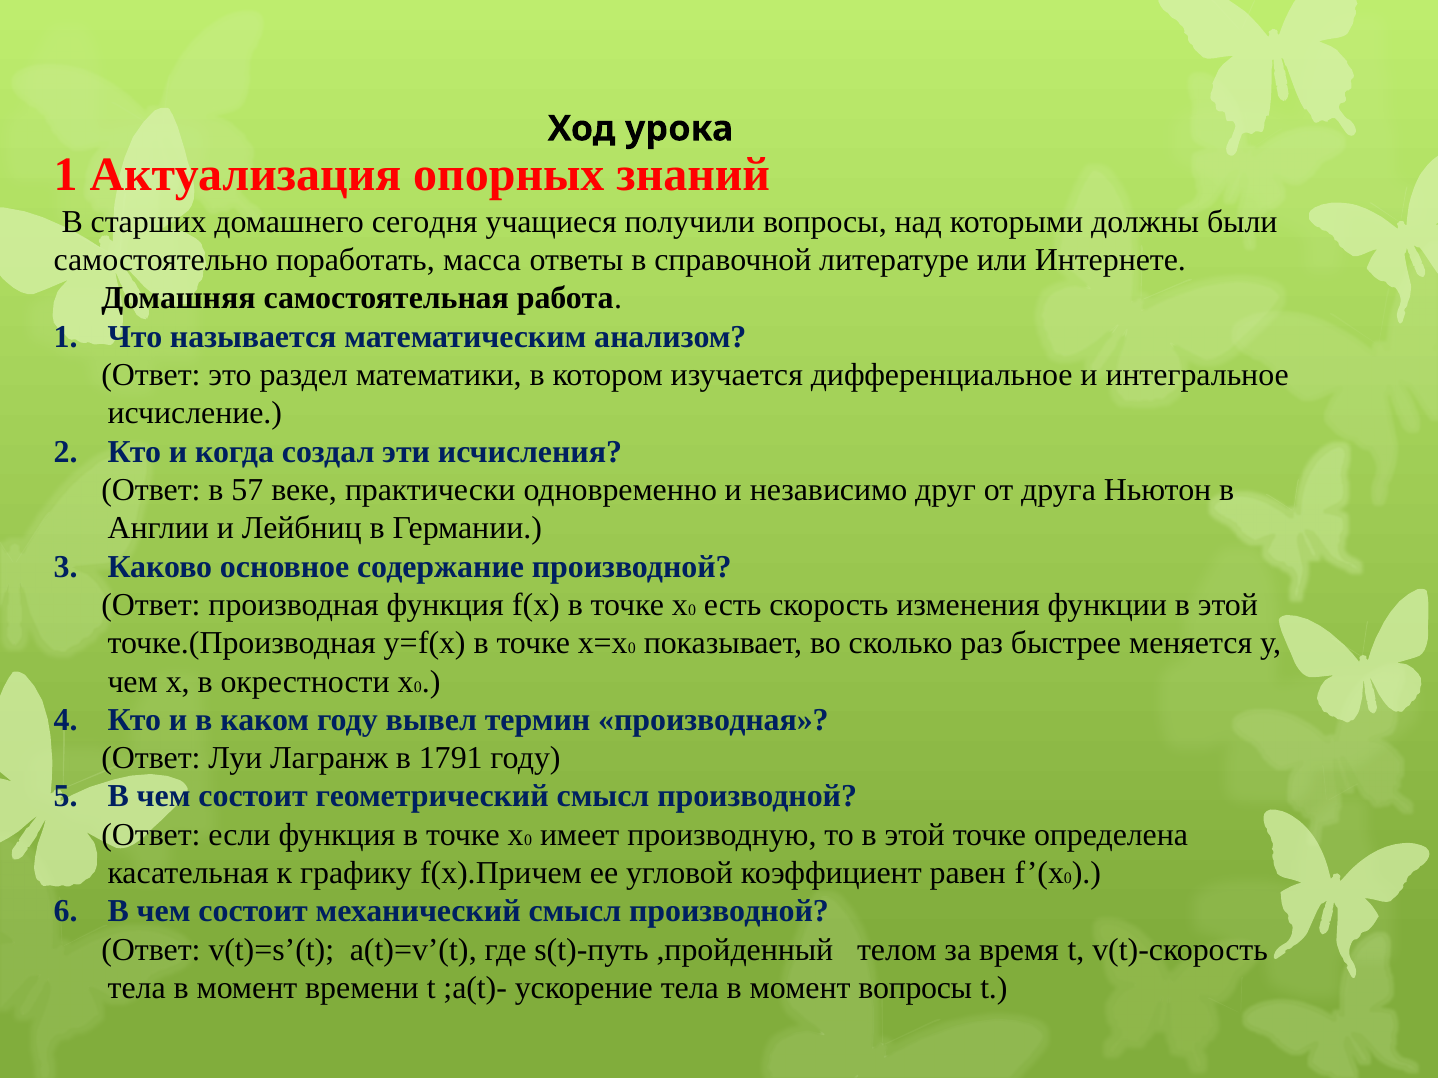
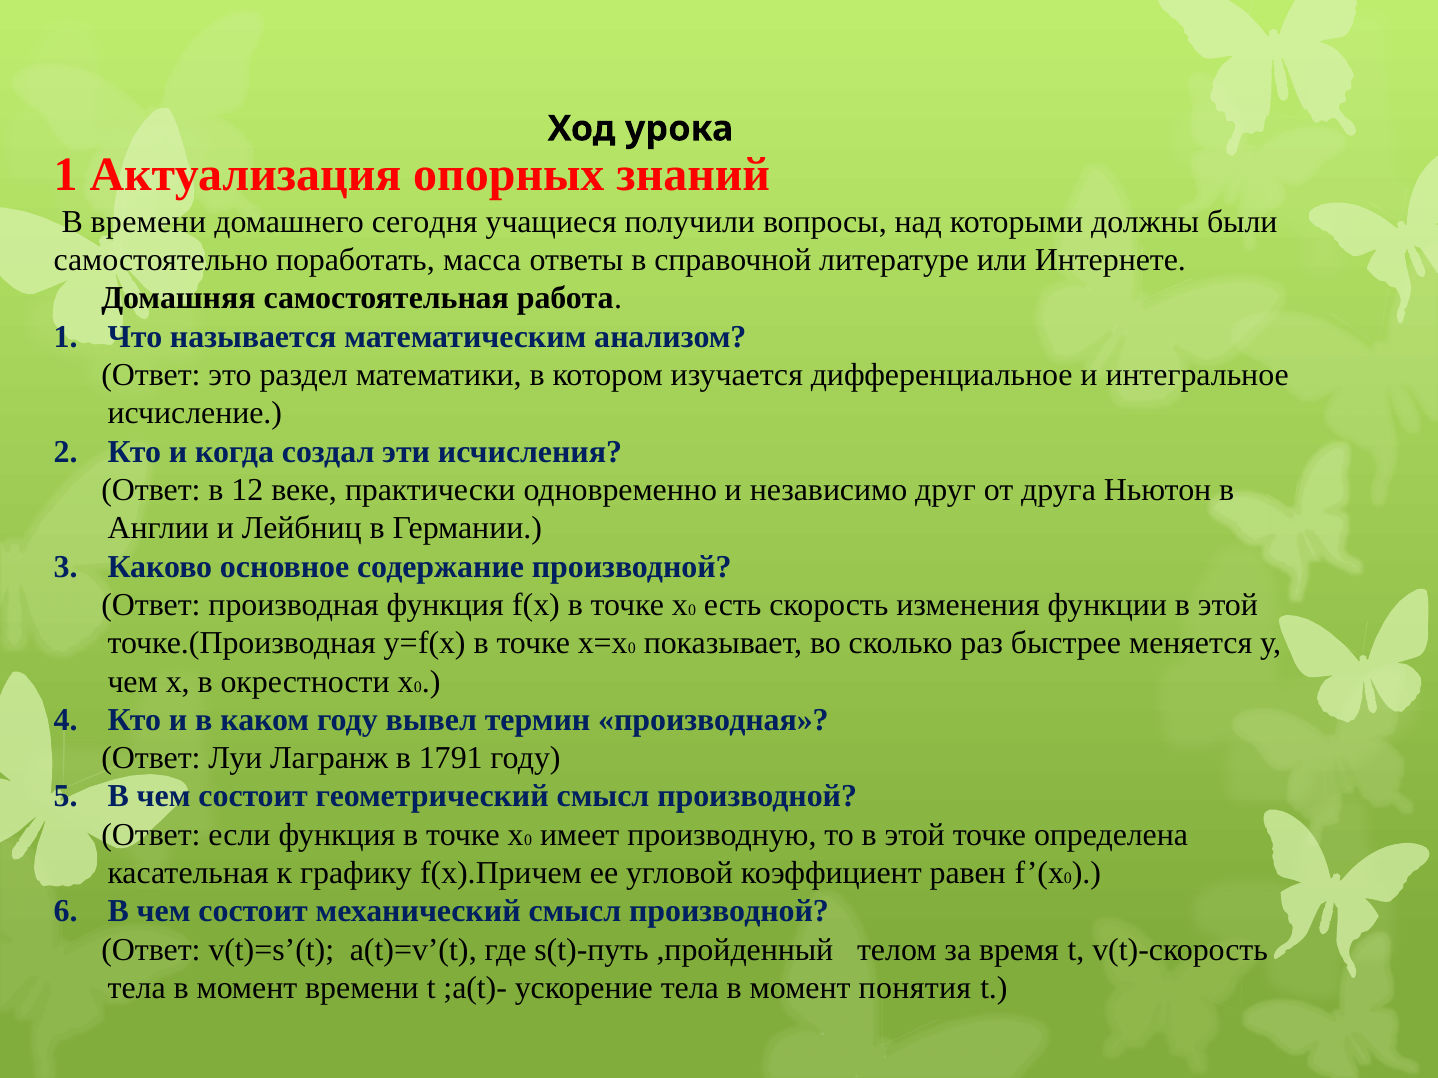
В старших: старших -> времени
57: 57 -> 12
момент вопросы: вопросы -> понятия
